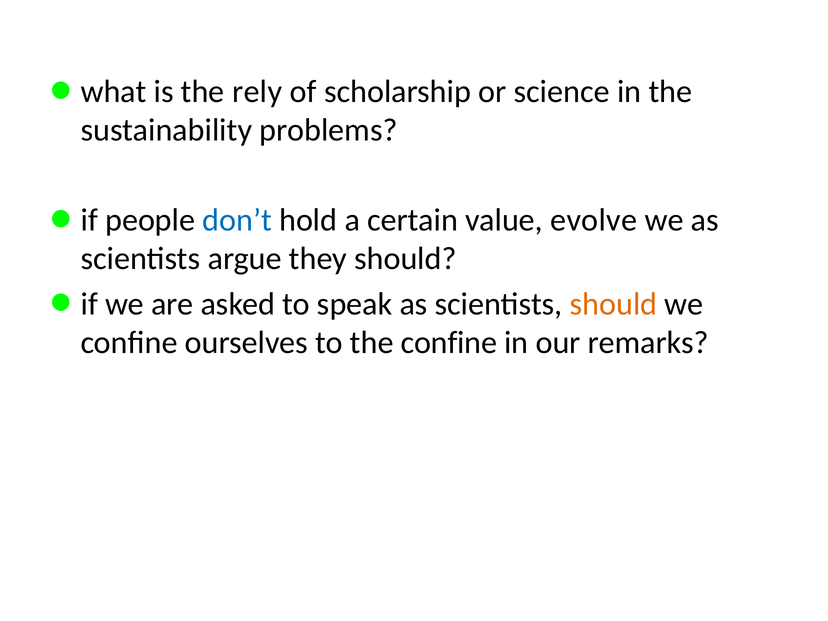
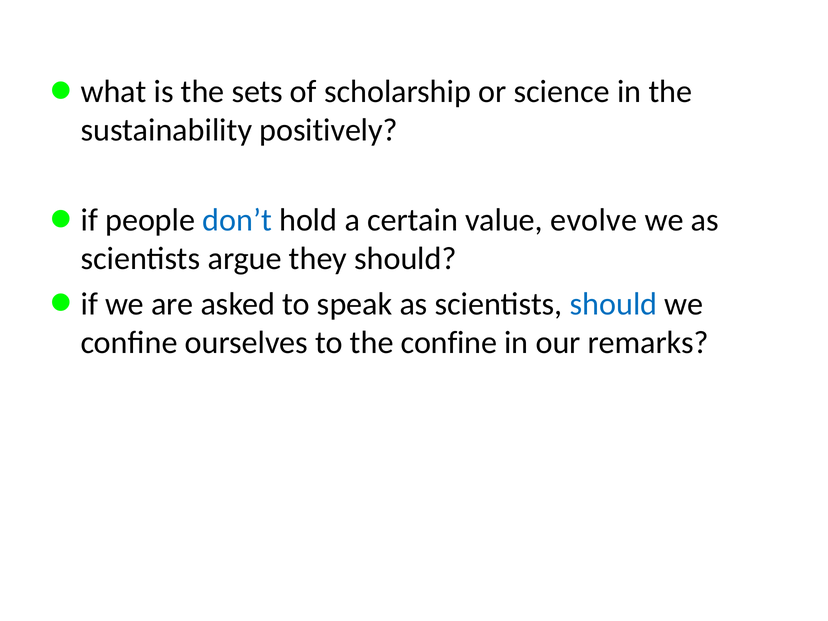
rely: rely -> sets
problems: problems -> positively
should at (613, 304) colour: orange -> blue
